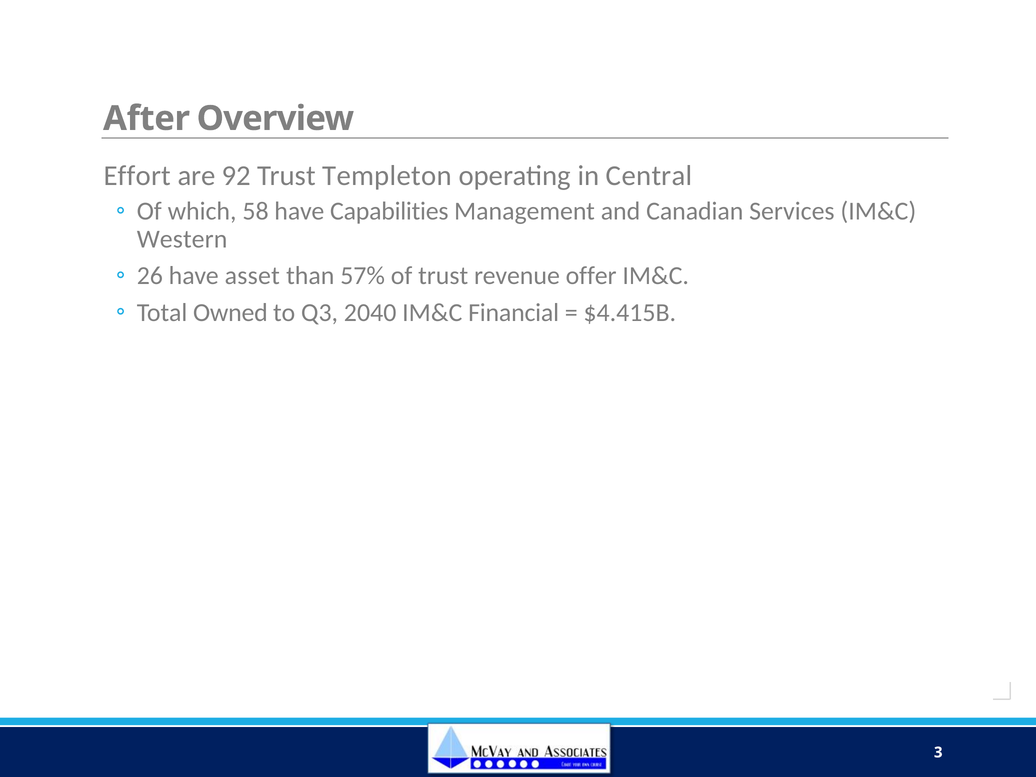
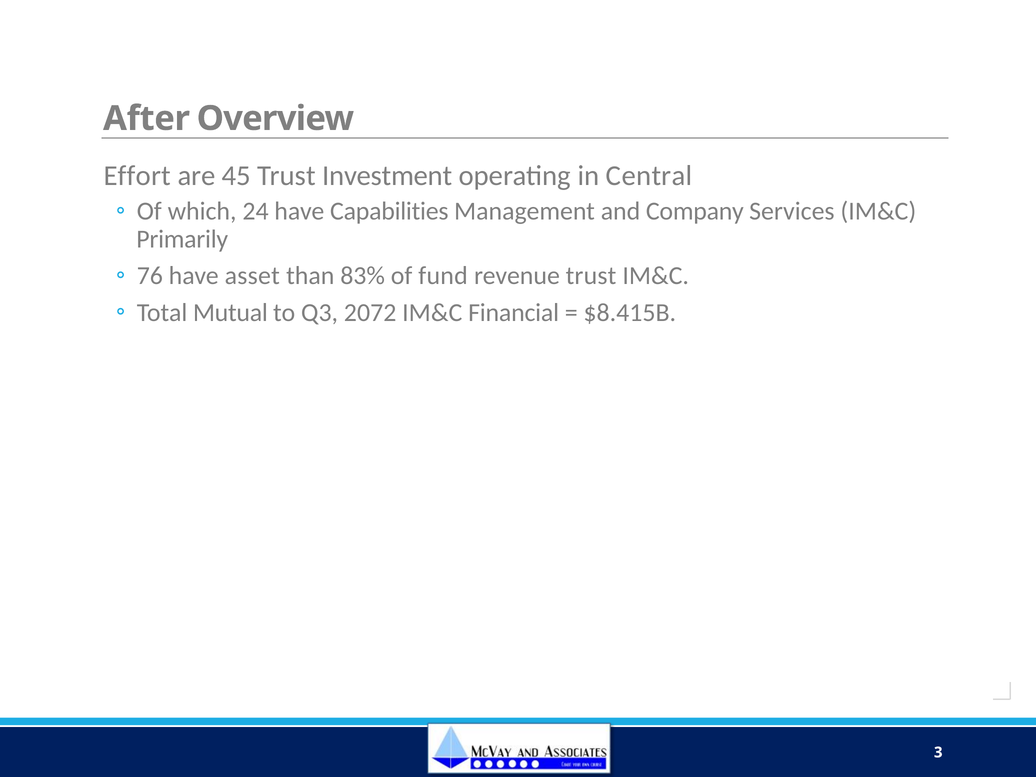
92: 92 -> 45
Templeton: Templeton -> Investment
58: 58 -> 24
Canadian: Canadian -> Company
Western: Western -> Primarily
26: 26 -> 76
57%: 57% -> 83%
of trust: trust -> fund
revenue offer: offer -> trust
Owned: Owned -> Mutual
2040: 2040 -> 2072
$4.415B: $4.415B -> $8.415B
